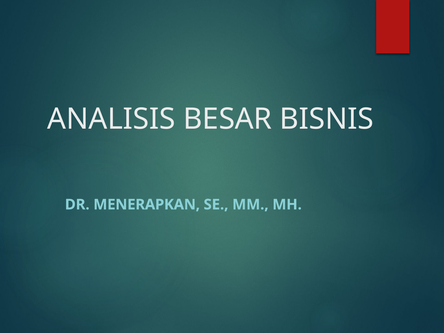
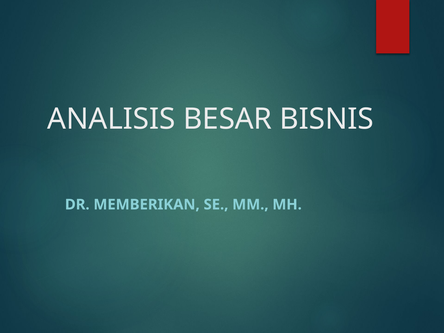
MENERAPKAN: MENERAPKAN -> MEMBERIKAN
